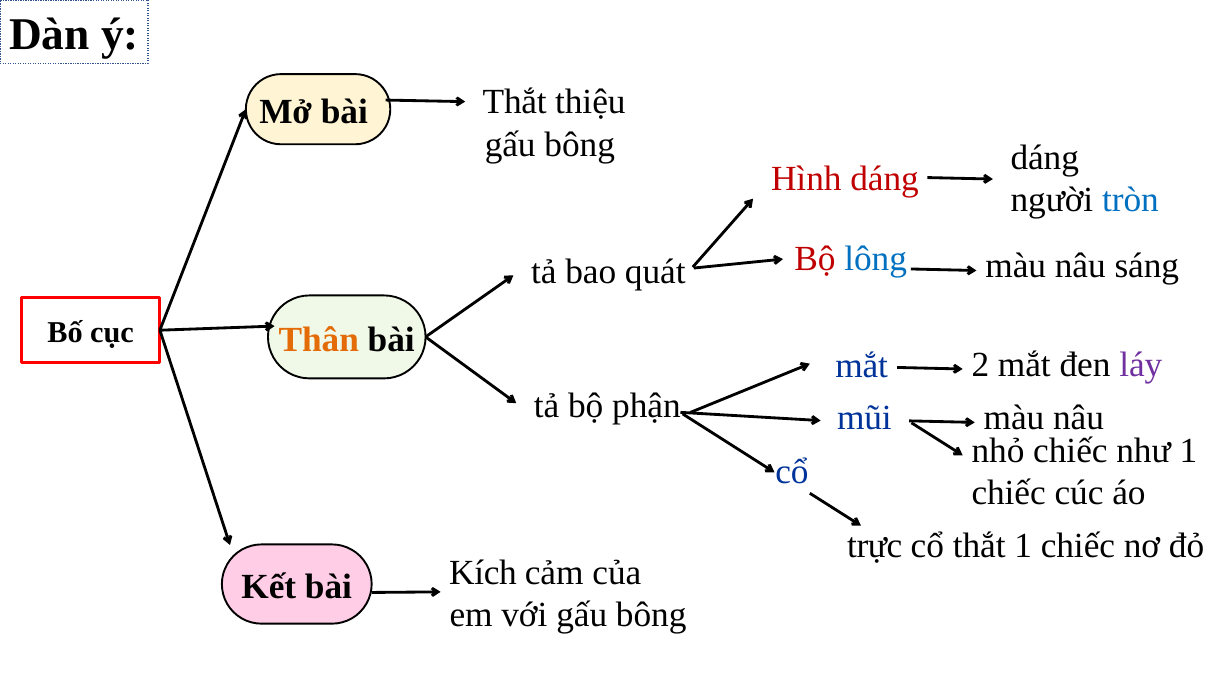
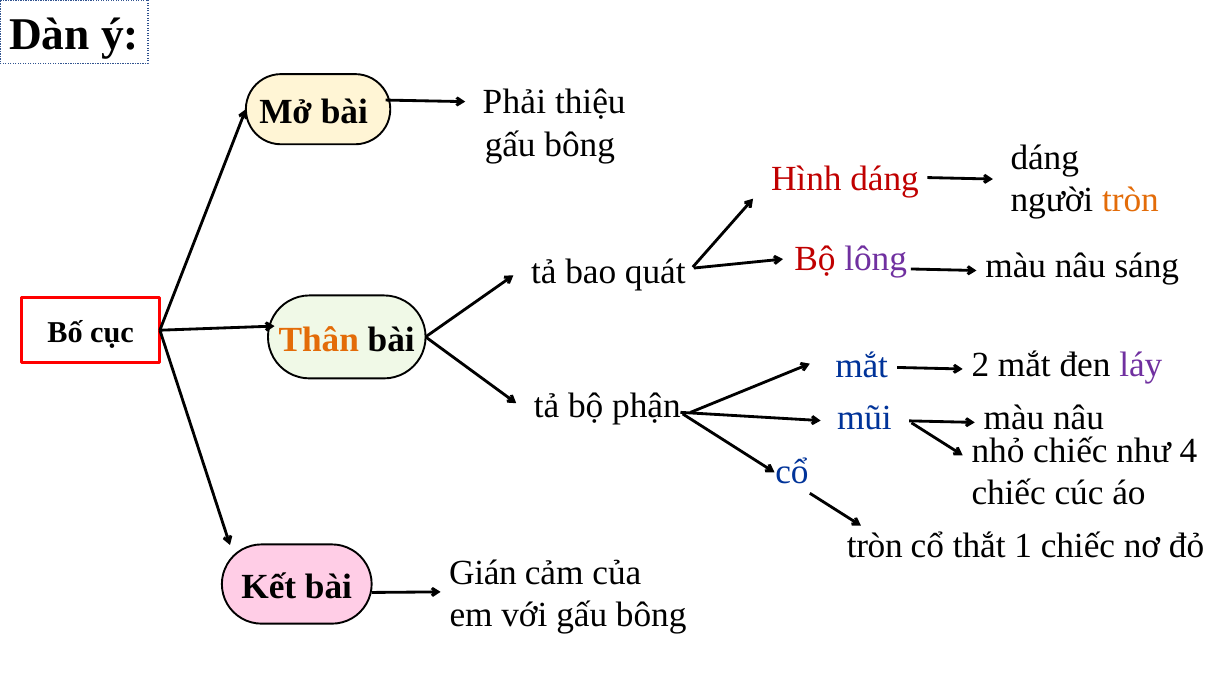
Thắt at (515, 102): Thắt -> Phải
tròn at (1130, 200) colour: blue -> orange
lông colour: blue -> purple
như 1: 1 -> 4
trực at (875, 546): trực -> tròn
Kích: Kích -> Gián
